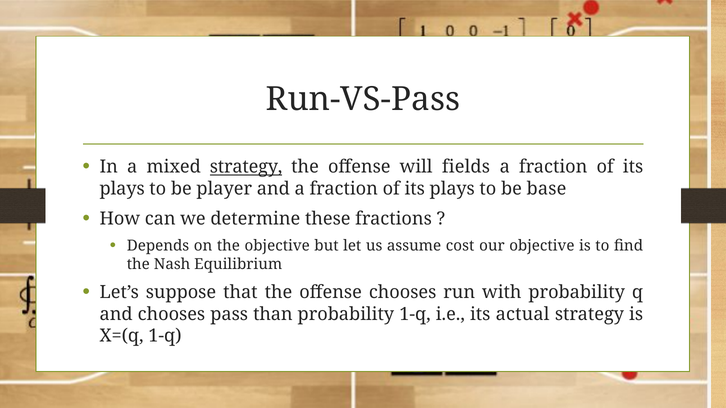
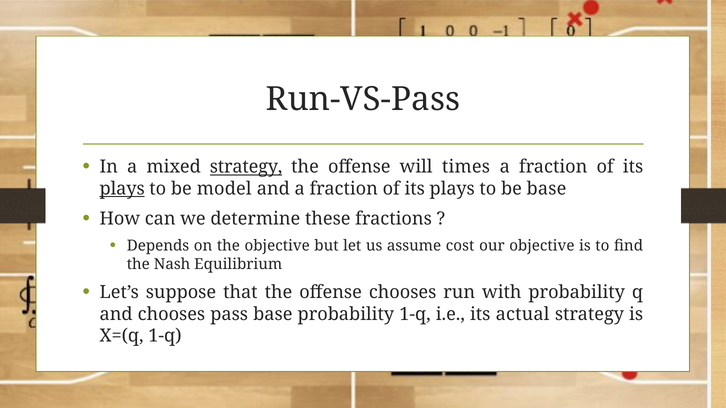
fields: fields -> times
plays at (122, 189) underline: none -> present
player: player -> model
pass than: than -> base
